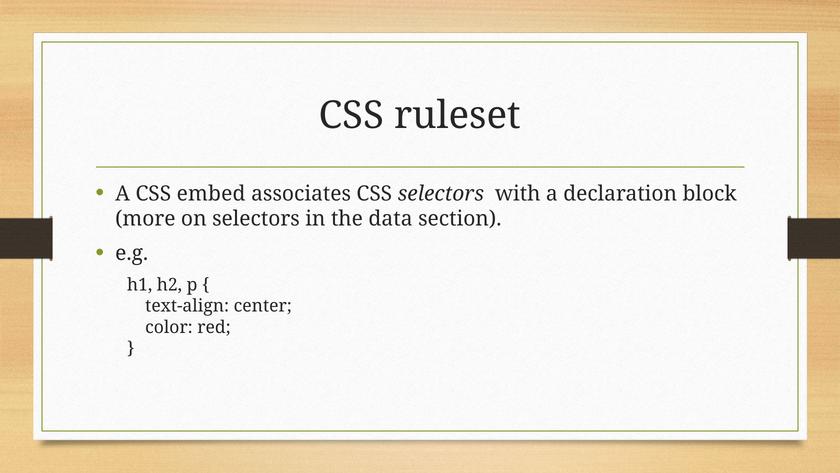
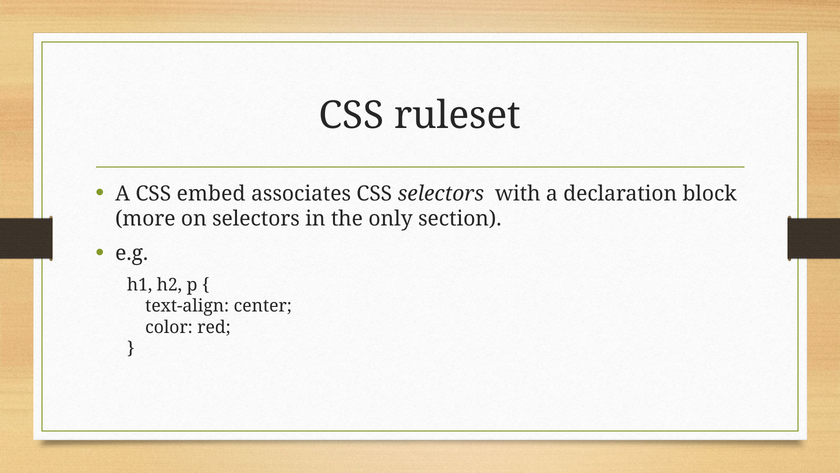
data: data -> only
